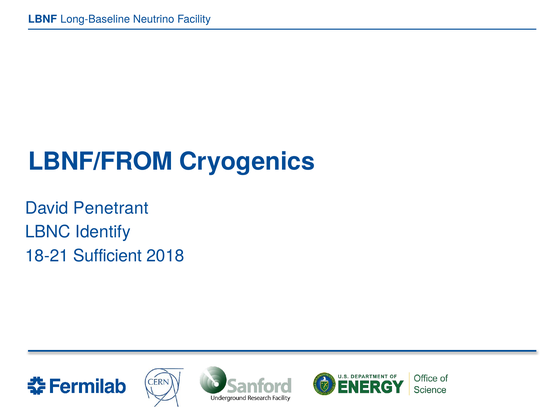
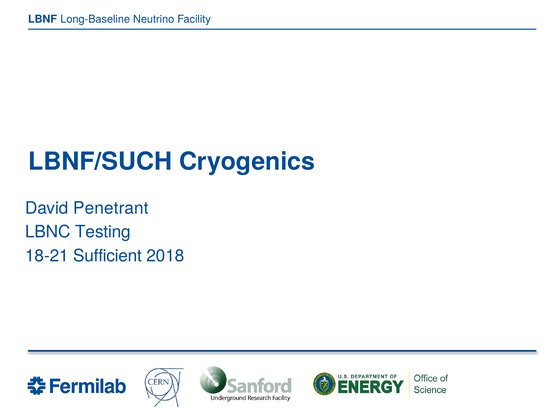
LBNF/FROM: LBNF/FROM -> LBNF/SUCH
Identify: Identify -> Testing
